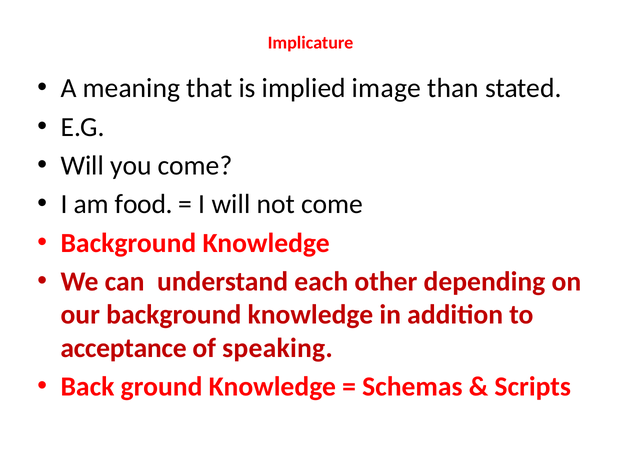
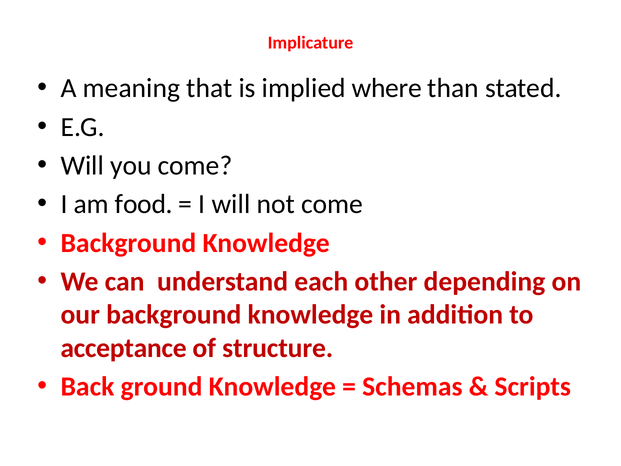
image: image -> where
speaking: speaking -> structure
